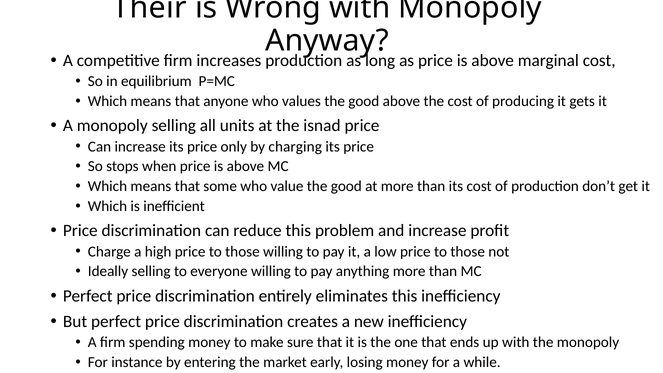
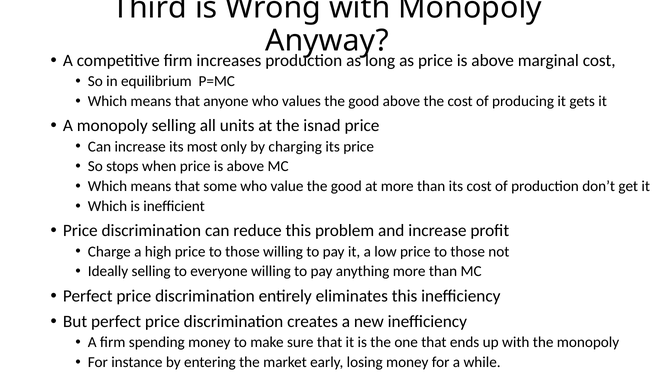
Their: Their -> Third
increase its price: price -> most
